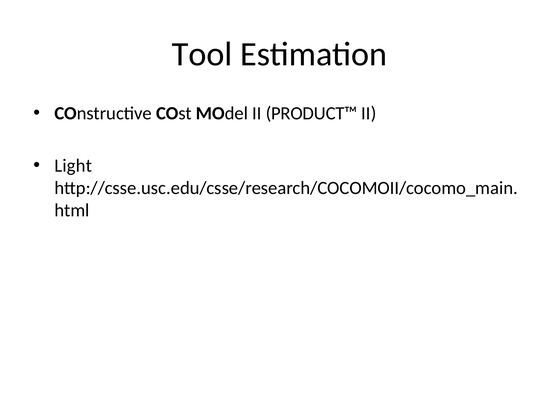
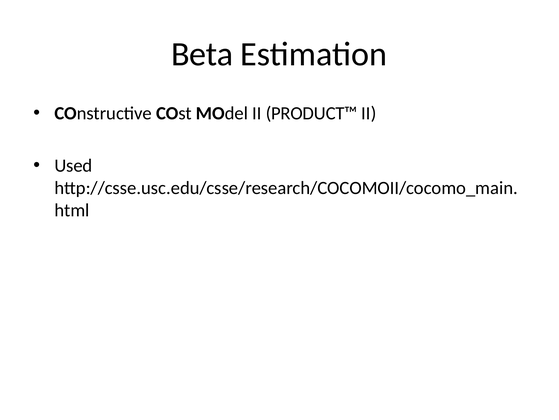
Tool: Tool -> Beta
Light: Light -> Used
